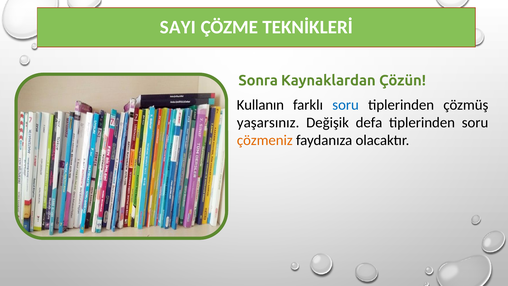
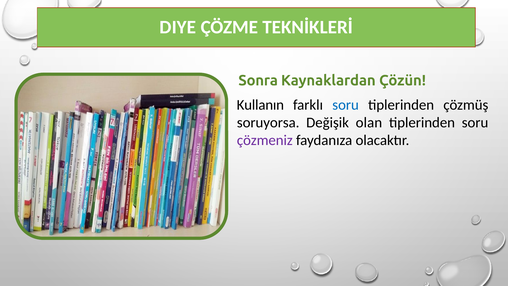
SAYI: SAYI -> DIYE
yaşarsınız: yaşarsınız -> soruyorsa
defa: defa -> olan
çözmeniz colour: orange -> purple
